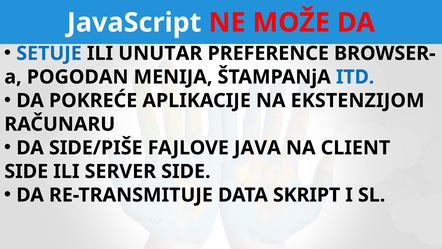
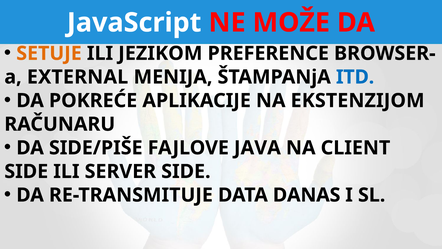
SETUJE colour: blue -> orange
UNUTAR: UNUTAR -> JEZIKOM
POGODAN: POGODAN -> EXTERNAL
SKRIPT: SKRIPT -> DANAS
